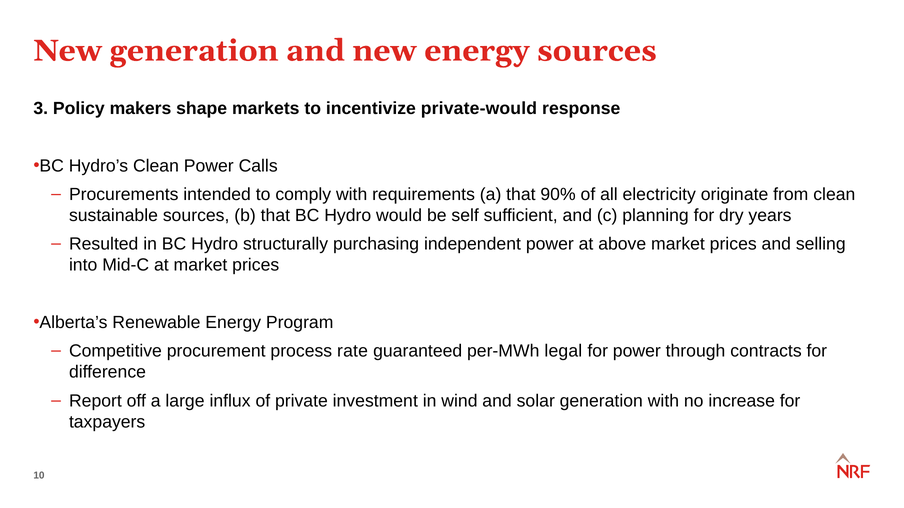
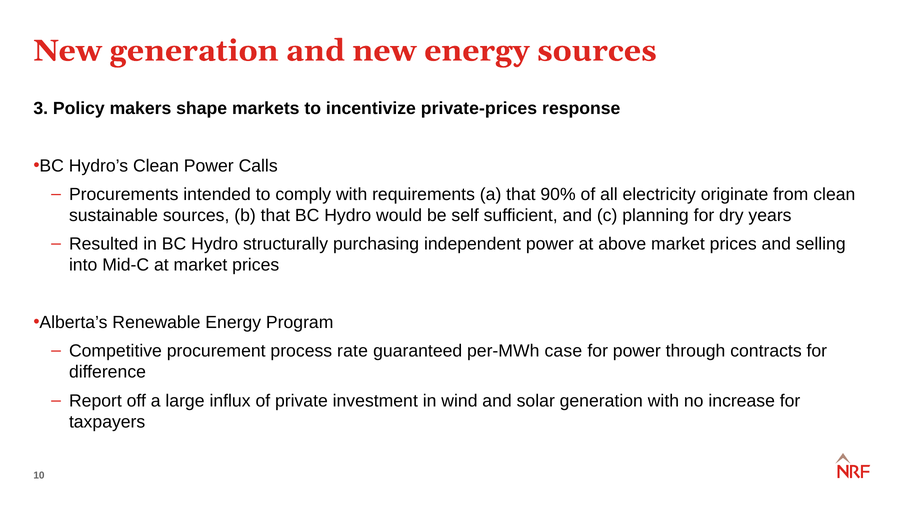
private-would: private-would -> private-prices
legal: legal -> case
